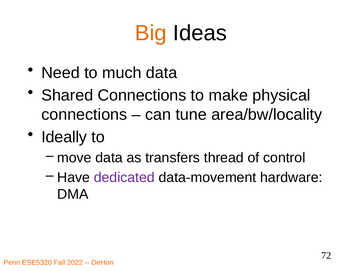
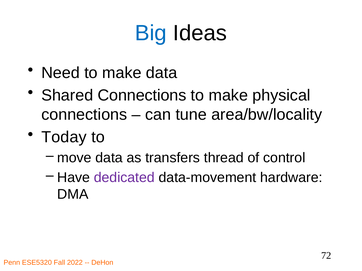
Big colour: orange -> blue
Need to much: much -> make
Ideally: Ideally -> Today
